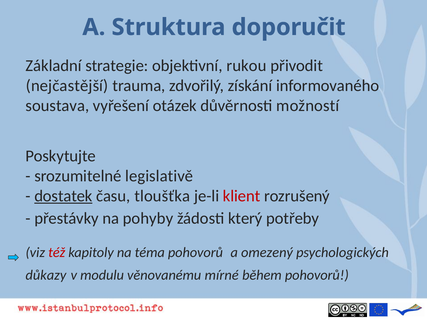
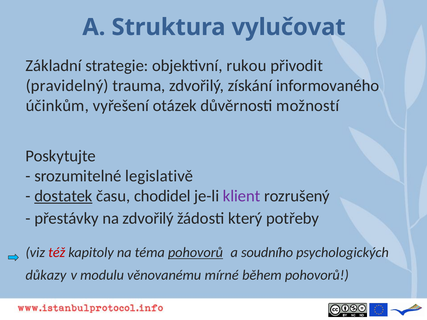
doporučit: doporučit -> vylučovat
nejčastější: nejčastější -> pravidelný
soustava: soustava -> účinkům
tloušťka: tloušťka -> chodidel
klient colour: red -> purple
na pohyby: pohyby -> zdvořilý
pohovorů at (195, 253) underline: none -> present
omezený: omezený -> soudního
